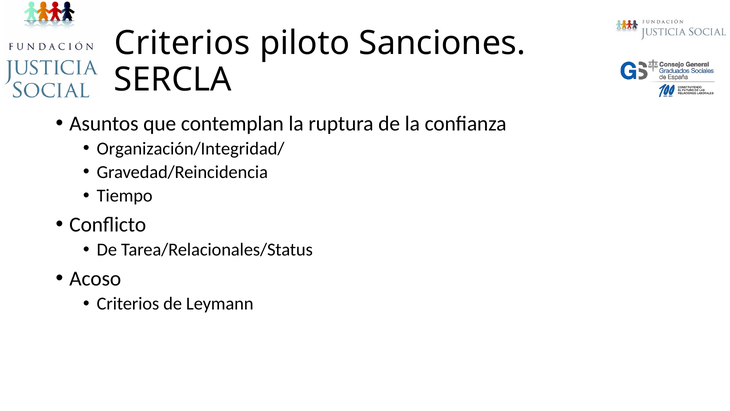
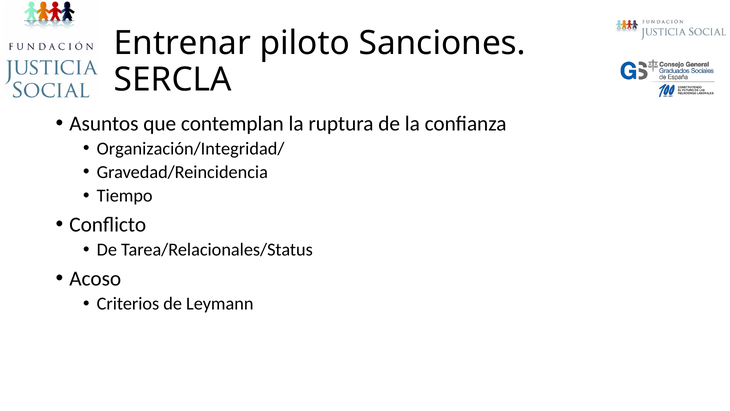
Criterios at (182, 43): Criterios -> Entrenar
